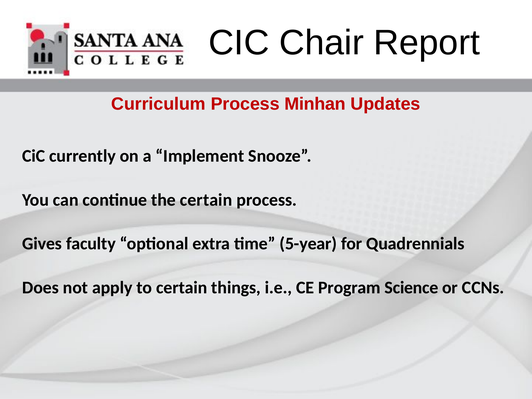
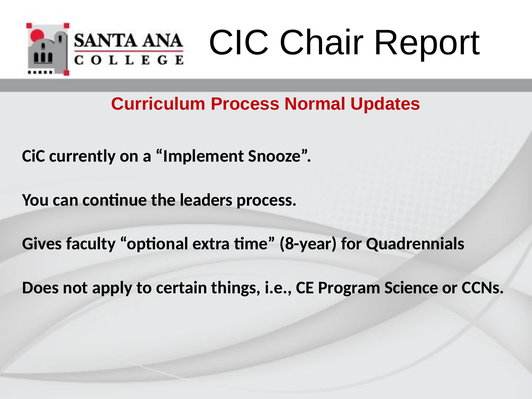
Minhan: Minhan -> Normal
the certain: certain -> leaders
5-year: 5-year -> 8-year
